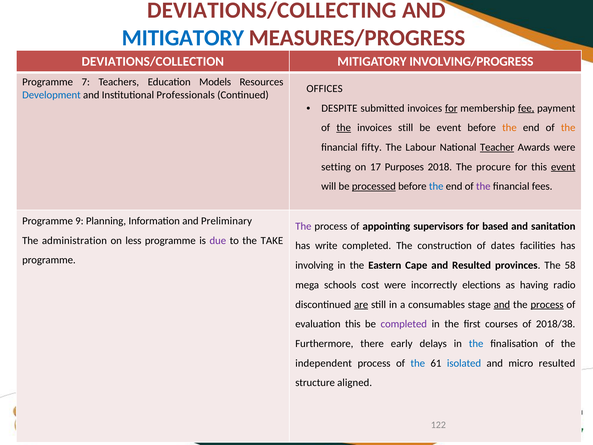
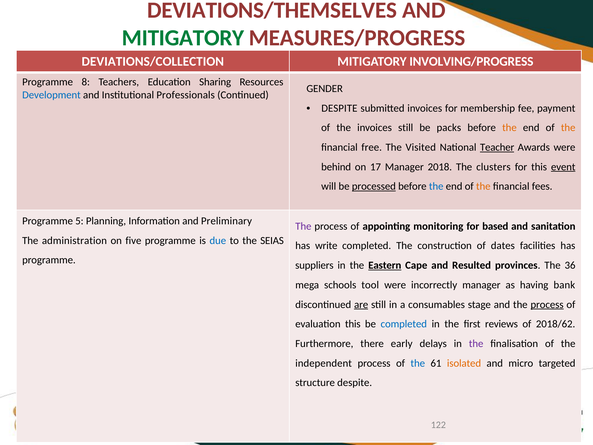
DEVIATIONS/COLLECTING: DEVIATIONS/COLLECTING -> DEVIATIONS/THEMSELVES
MITIGATORY at (183, 38) colour: blue -> green
7: 7 -> 8
Models: Models -> Sharing
OFFICES: OFFICES -> GENDER
for at (451, 108) underline: present -> none
fee underline: present -> none
the at (344, 128) underline: present -> none
be event: event -> packs
fifty: fifty -> free
Labour: Labour -> Visited
setting: setting -> behind
17 Purposes: Purposes -> Manager
procure: procure -> clusters
the at (483, 186) colour: purple -> orange
9: 9 -> 5
supervisors: supervisors -> monitoring
less: less -> five
due colour: purple -> blue
TAKE: TAKE -> SEIAS
involving: involving -> suppliers
Eastern underline: none -> present
58: 58 -> 36
cost: cost -> tool
incorrectly elections: elections -> manager
radio: radio -> bank
and at (502, 304) underline: present -> none
completed at (404, 324) colour: purple -> blue
courses: courses -> reviews
2018/38: 2018/38 -> 2018/62
the at (476, 343) colour: blue -> purple
isolated colour: blue -> orange
micro resulted: resulted -> targeted
structure aligned: aligned -> despite
